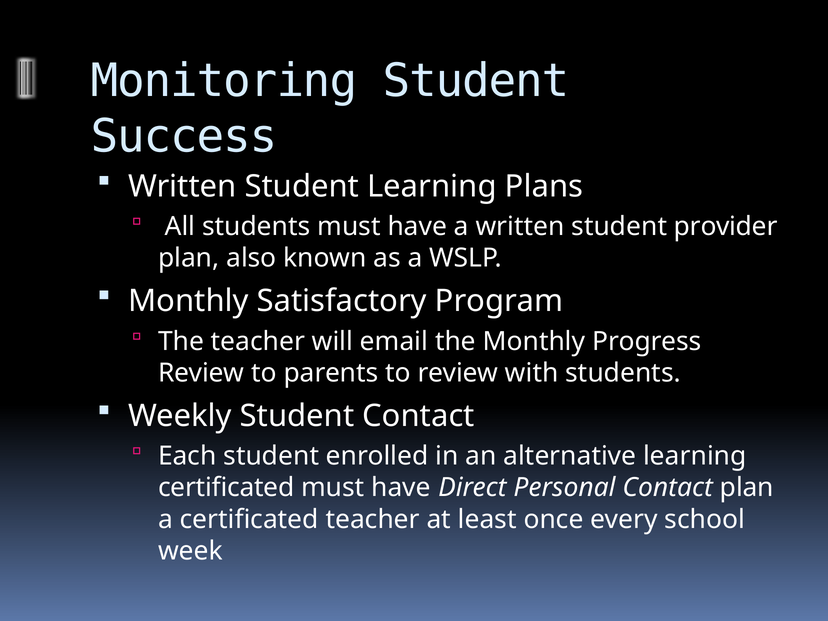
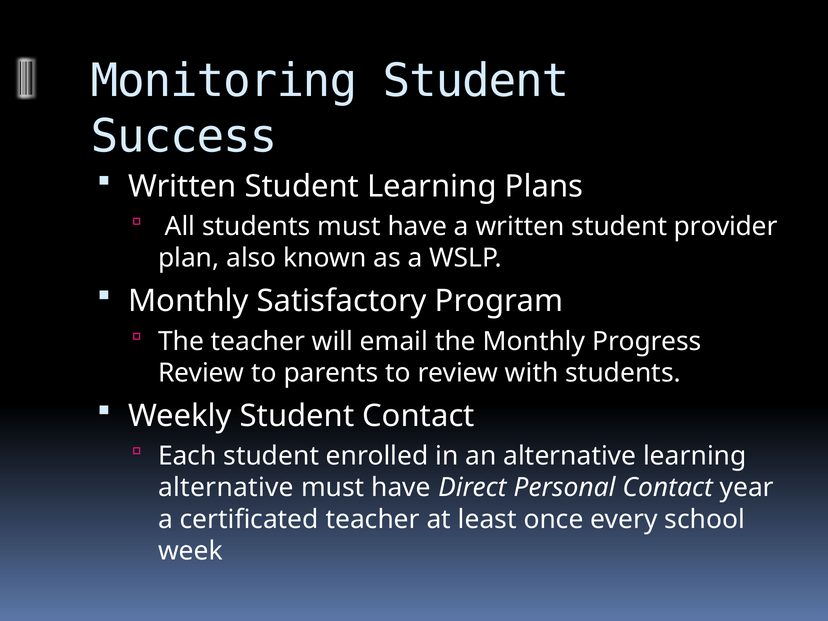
certificated at (226, 488): certificated -> alternative
Contact plan: plan -> year
